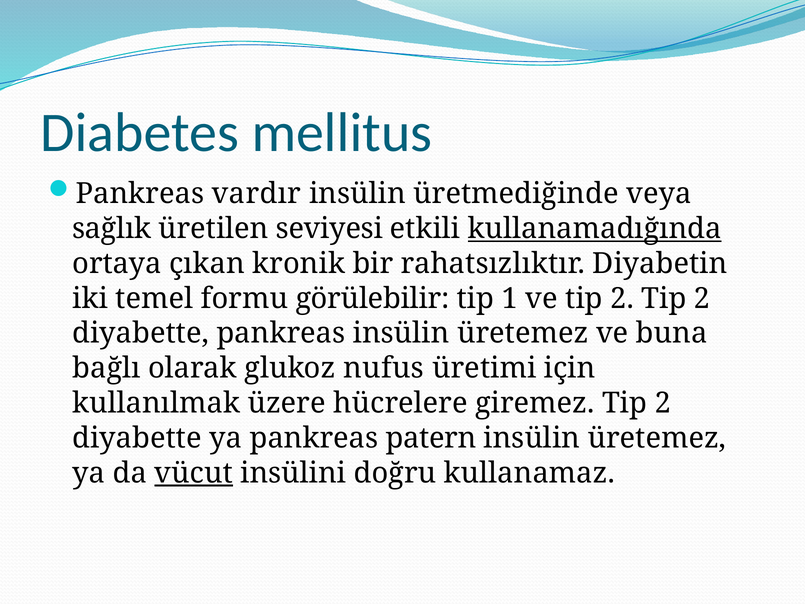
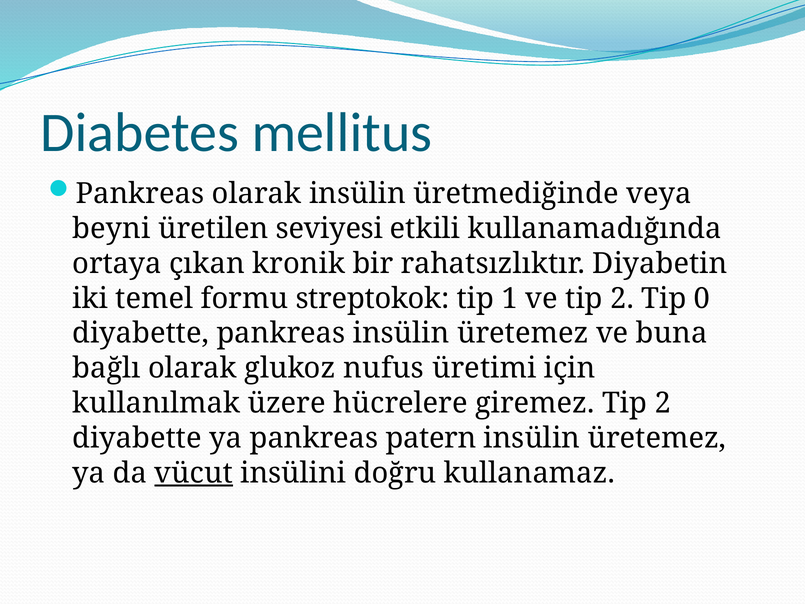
Pankreas vardır: vardır -> olarak
sağlık: sağlık -> beyni
kullanamadığında underline: present -> none
görülebilir: görülebilir -> streptokok
2 Tip 2: 2 -> 0
